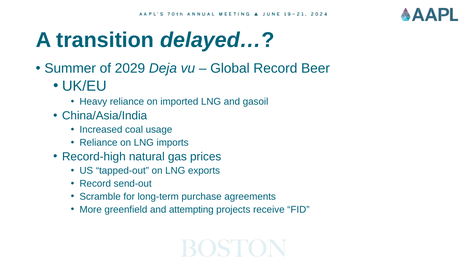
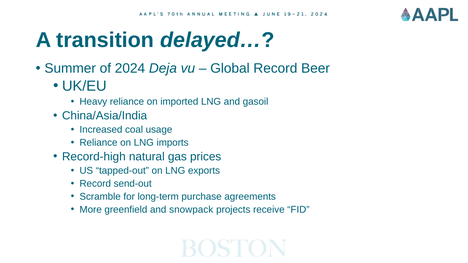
2029: 2029 -> 2024
attempting: attempting -> snowpack
